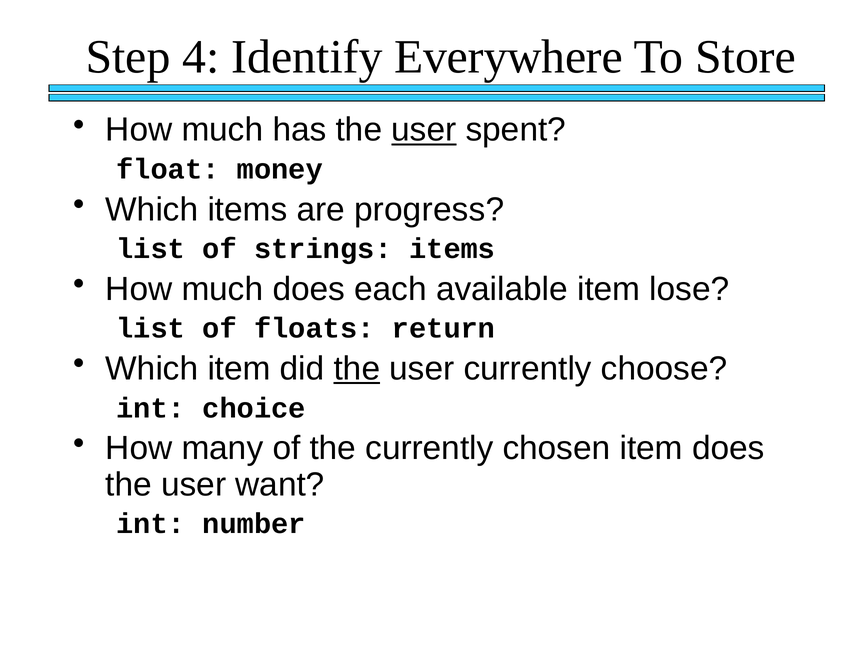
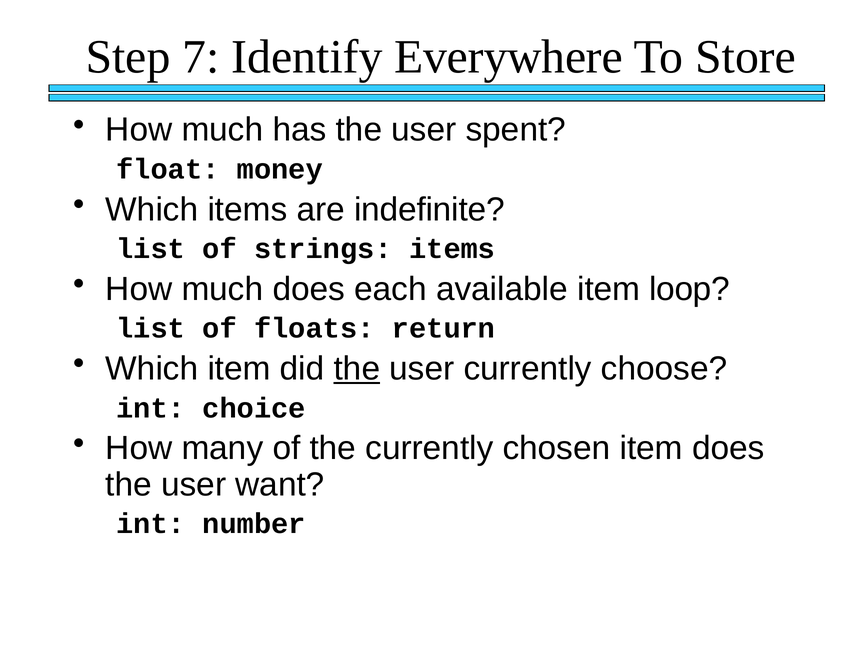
4: 4 -> 7
user at (424, 130) underline: present -> none
progress: progress -> indefinite
lose: lose -> loop
